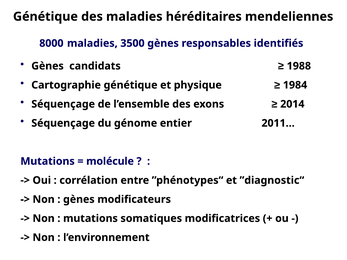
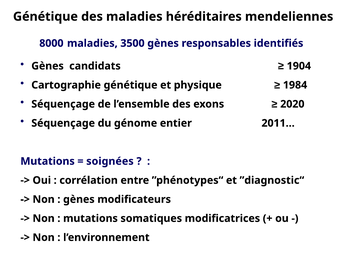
1988: 1988 -> 1904
2014: 2014 -> 2020
molécule: molécule -> soignées
